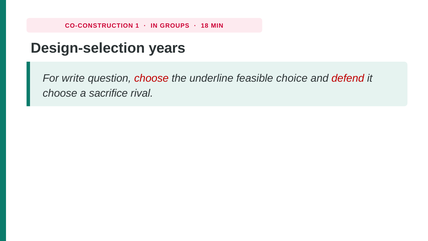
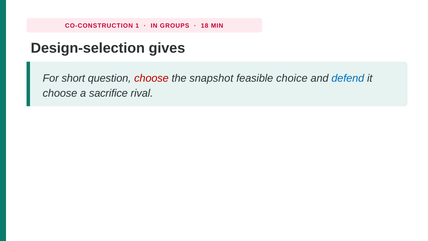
years: years -> gives
write: write -> short
underline: underline -> snapshot
defend colour: red -> blue
